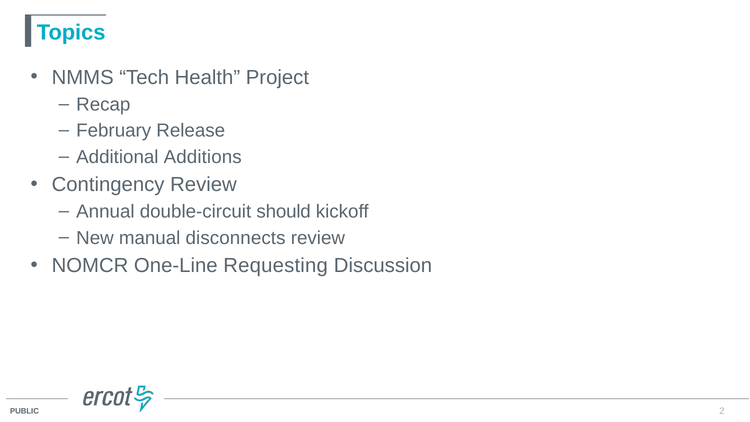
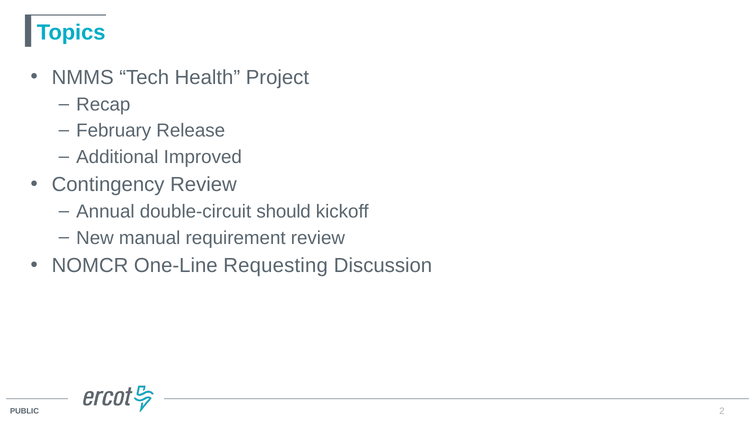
Additions: Additions -> Improved
disconnects: disconnects -> requirement
